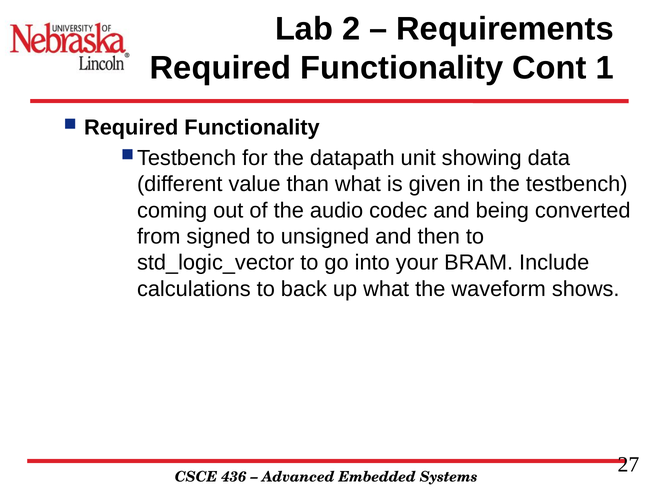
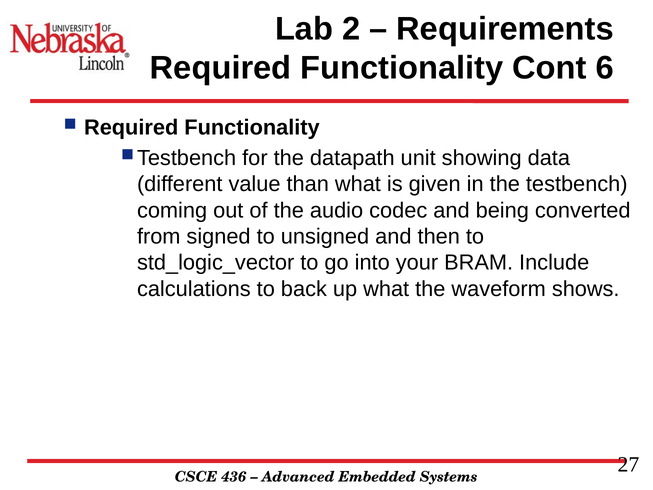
1: 1 -> 6
